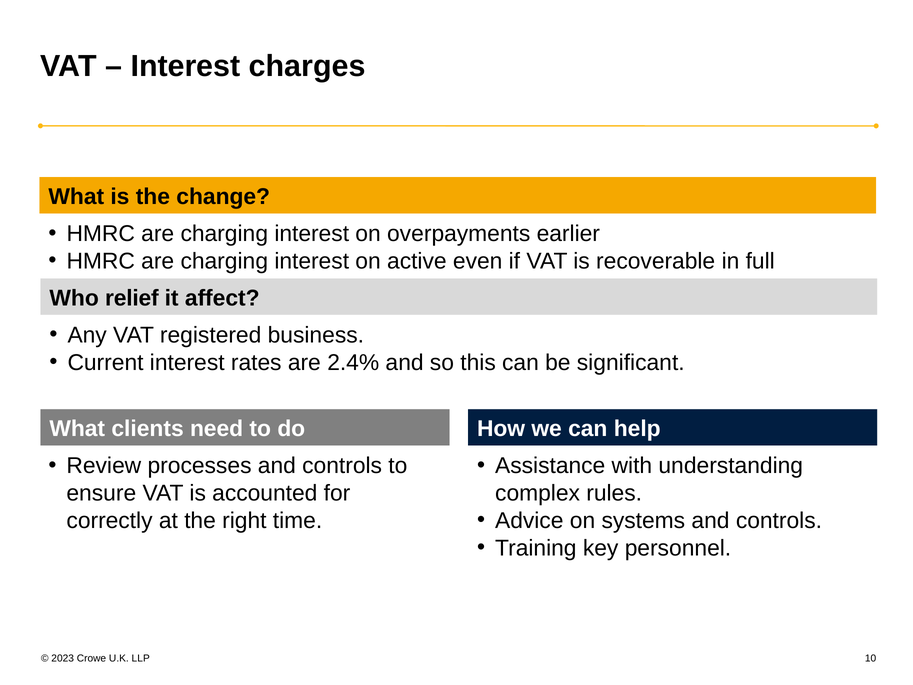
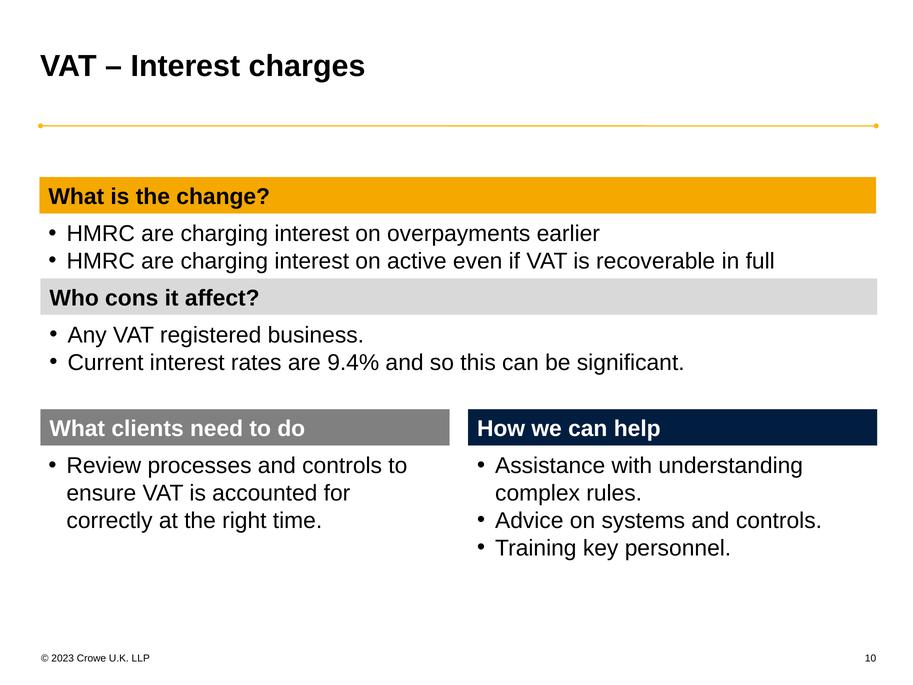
relief: relief -> cons
2.4%: 2.4% -> 9.4%
